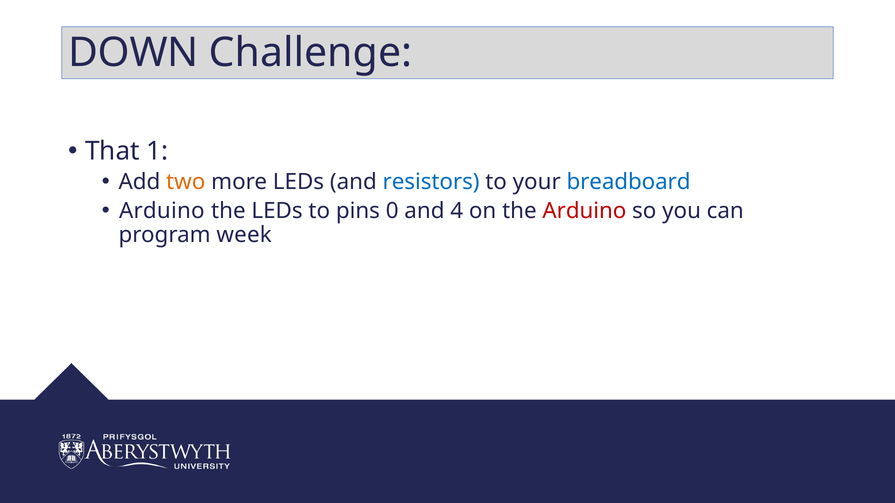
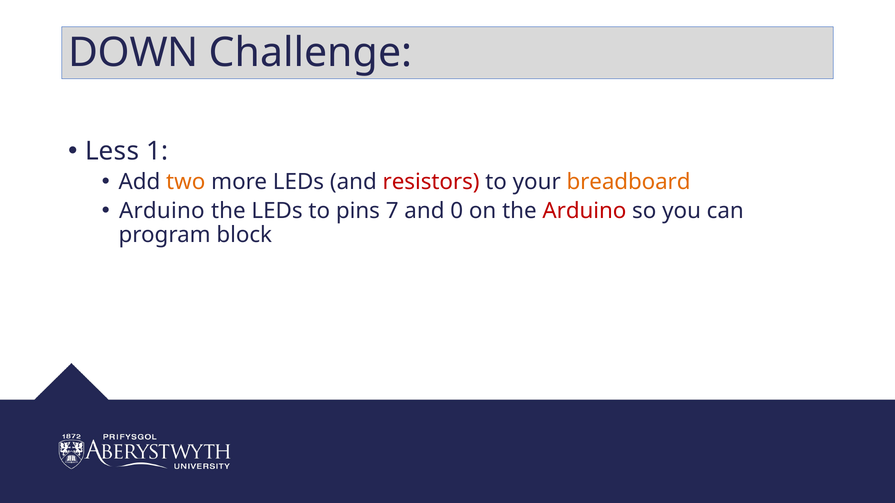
That: That -> Less
resistors colour: blue -> red
breadboard colour: blue -> orange
0: 0 -> 7
4: 4 -> 0
week: week -> block
